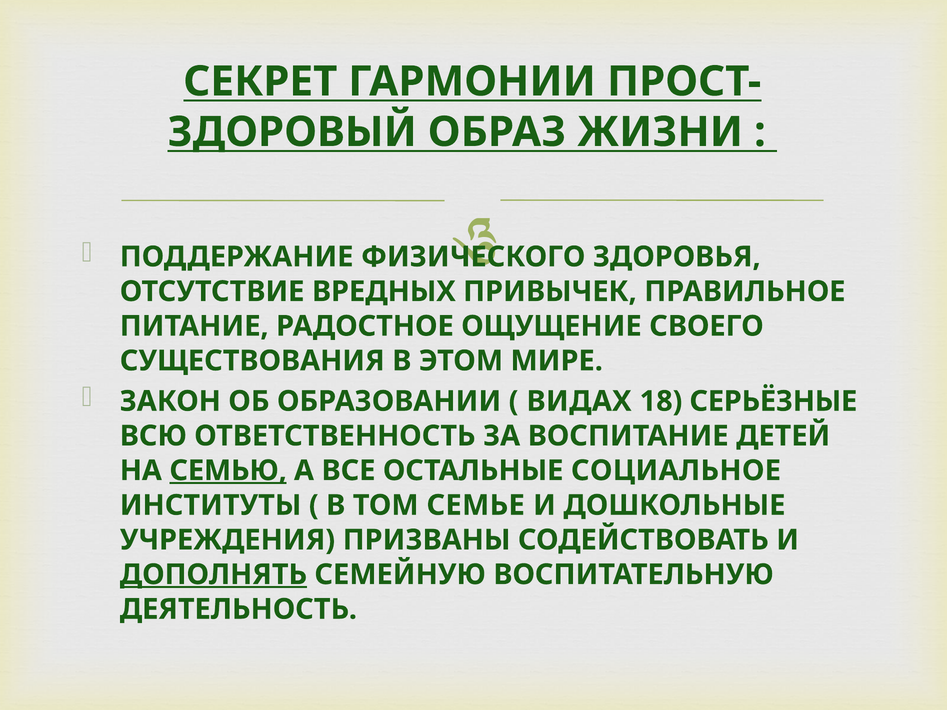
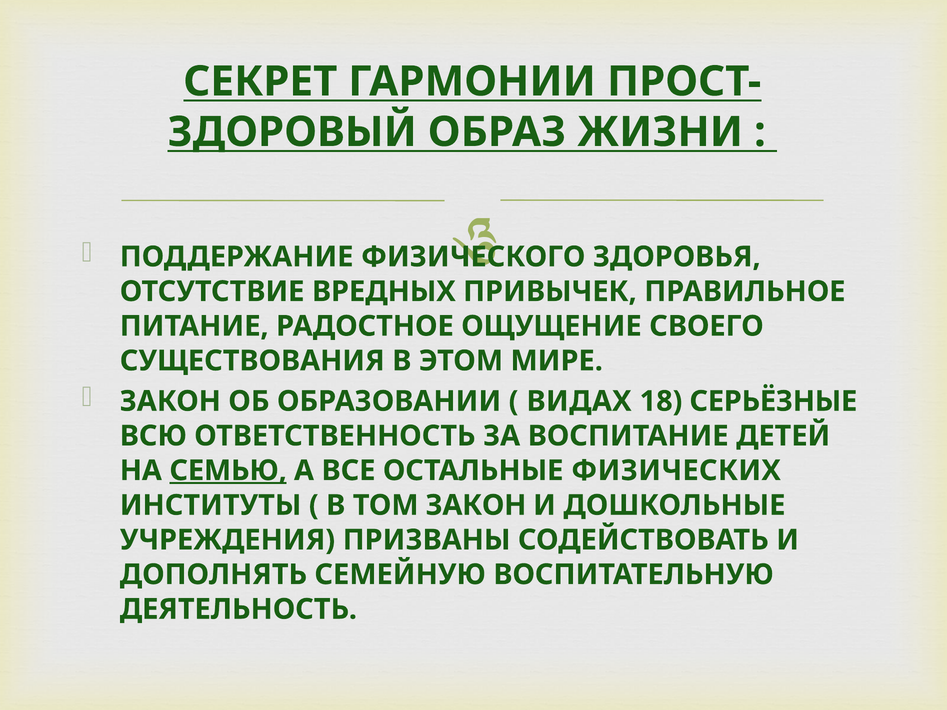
СОЦИАЛЬНОЕ: СОЦИАЛЬНОЕ -> ФИЗИЧЕСКИХ
ТОМ СЕМЬЕ: СЕМЬЕ -> ЗАКОН
ДОПОЛНЯТЬ underline: present -> none
